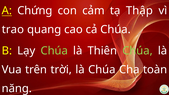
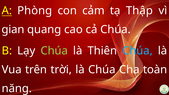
Chứng: Chứng -> Phòng
trao: trao -> gian
Chúa at (137, 51) colour: light green -> light blue
